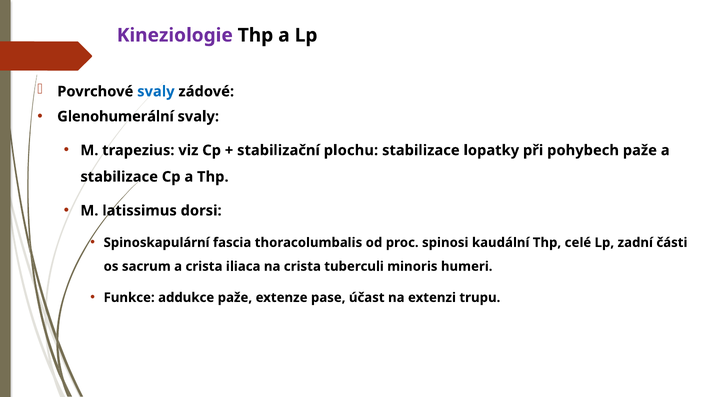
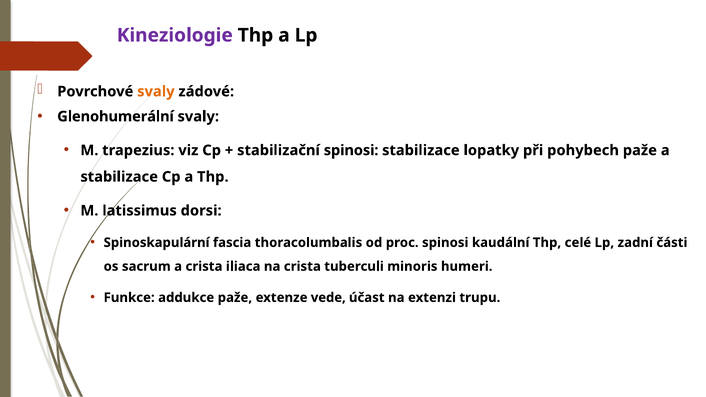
svaly at (156, 92) colour: blue -> orange
stabilizační plochu: plochu -> spinosi
pase: pase -> vede
